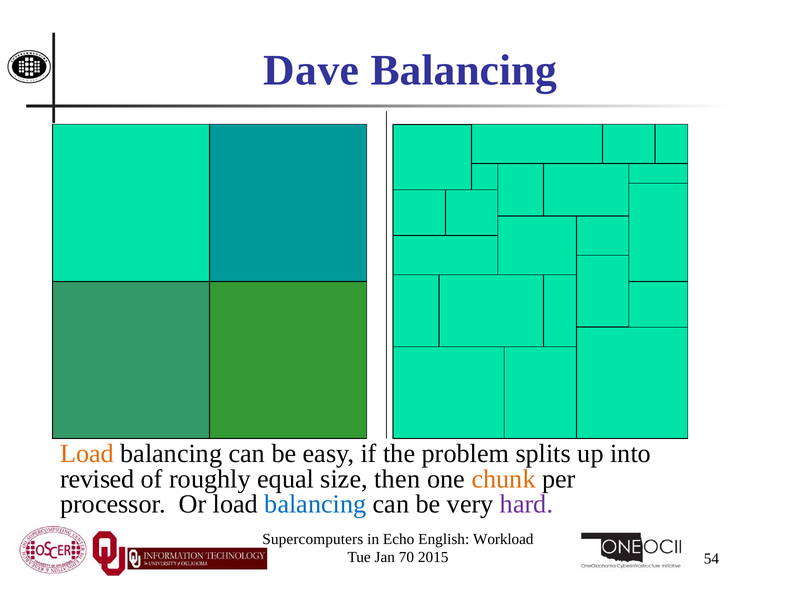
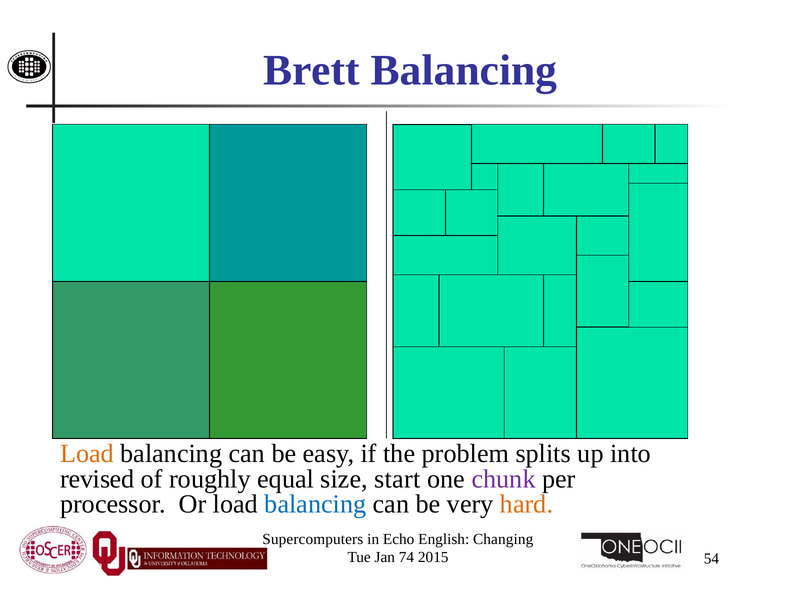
Dave: Dave -> Brett
then: then -> start
chunk colour: orange -> purple
hard colour: purple -> orange
Workload: Workload -> Changing
70: 70 -> 74
